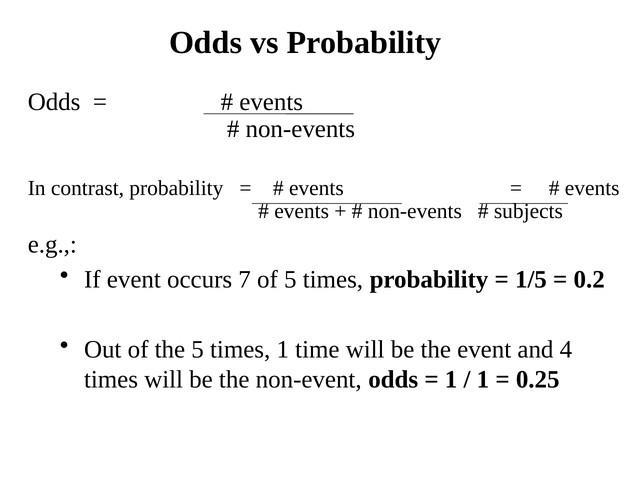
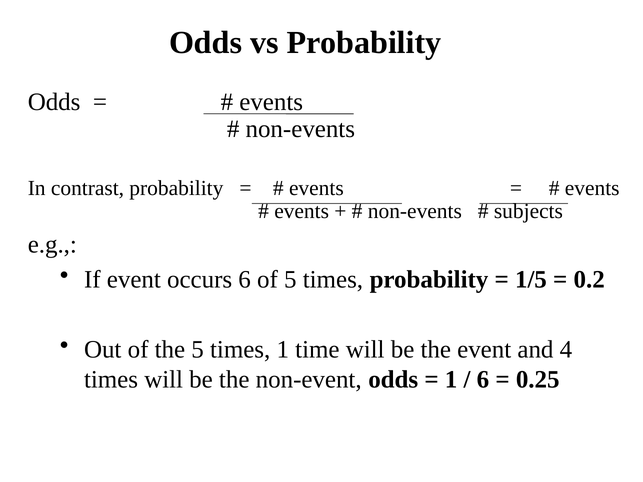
occurs 7: 7 -> 6
1 at (483, 380): 1 -> 6
